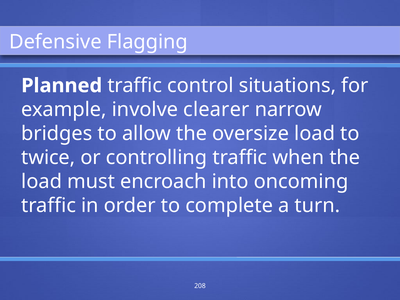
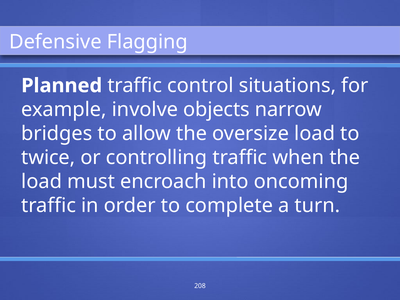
clearer: clearer -> objects
